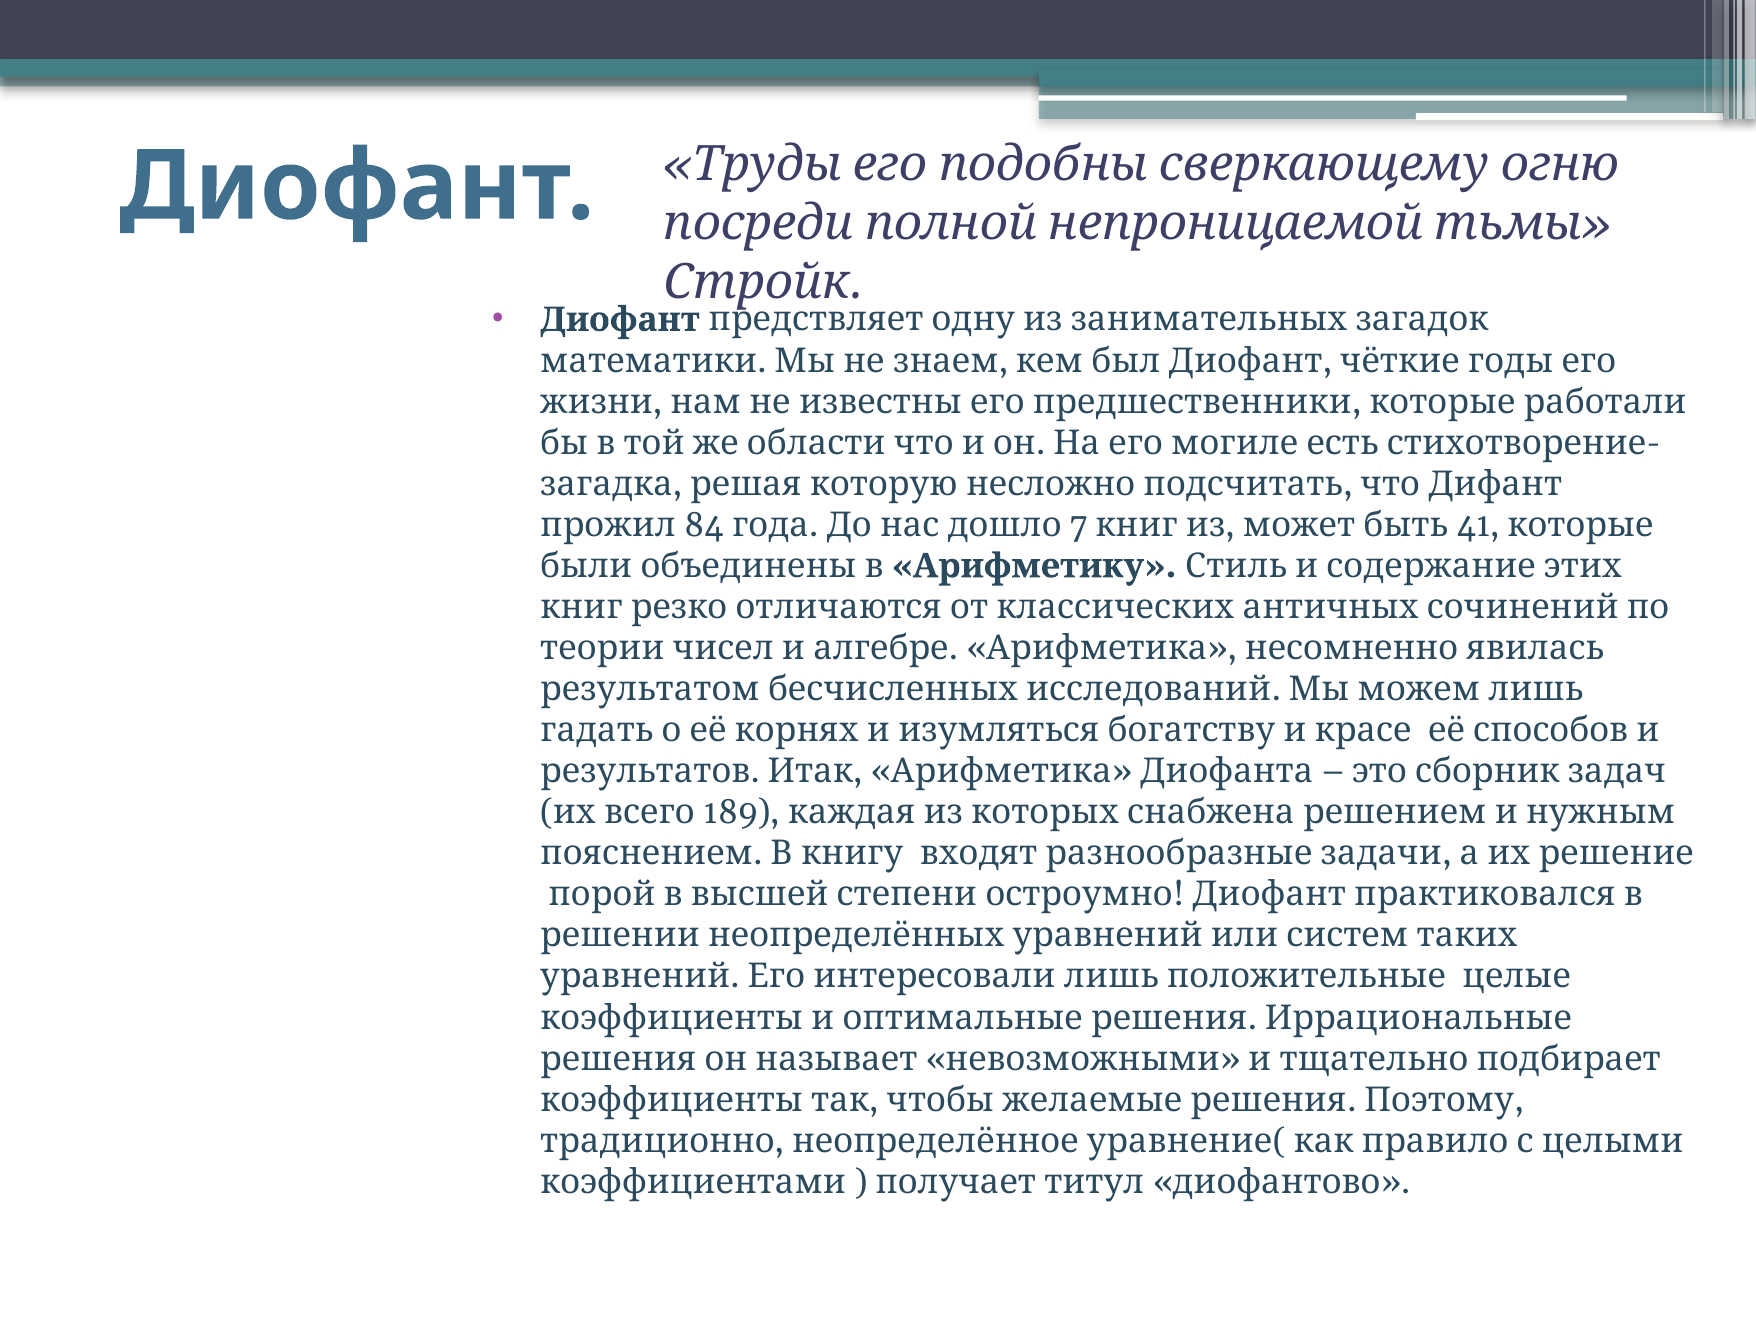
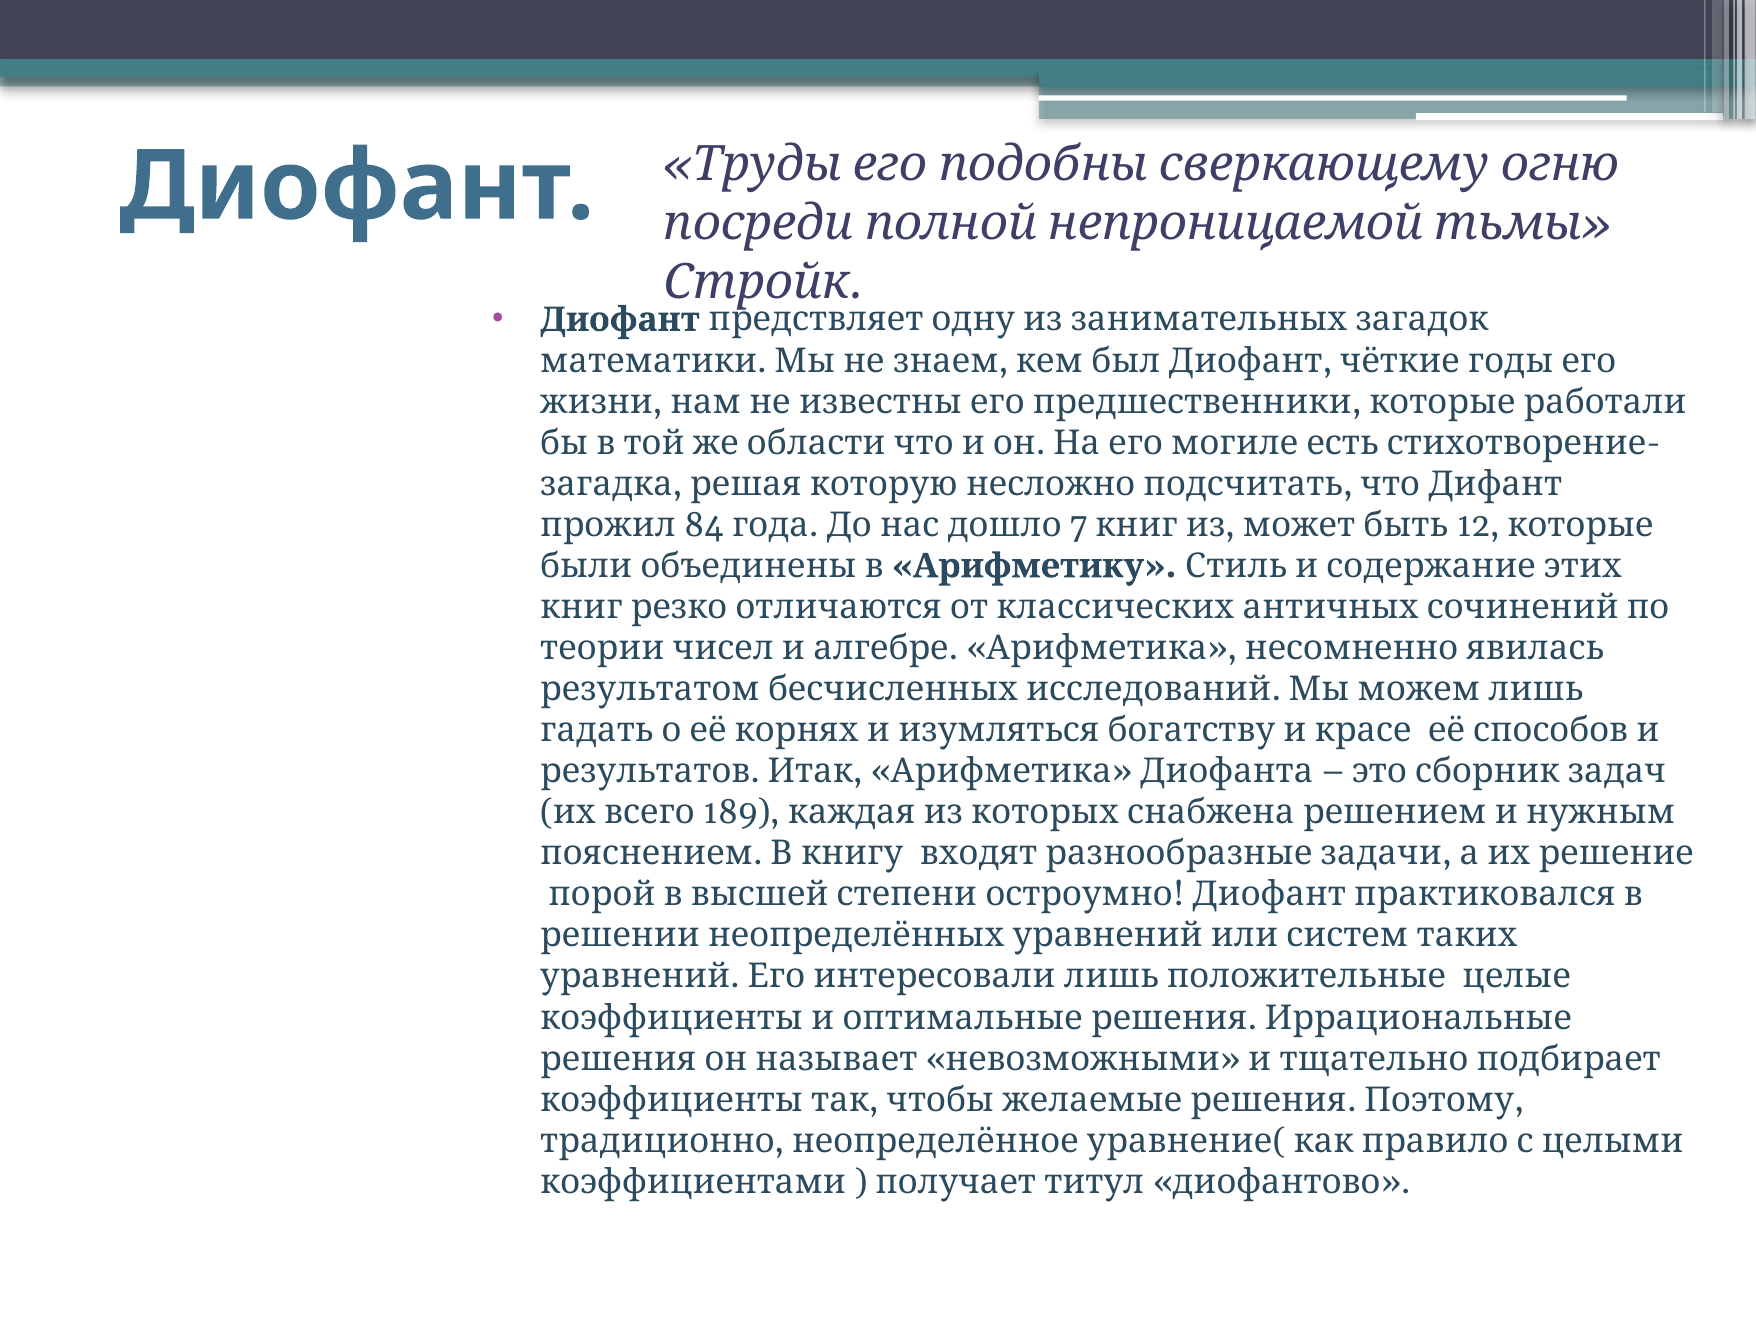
41: 41 -> 12
